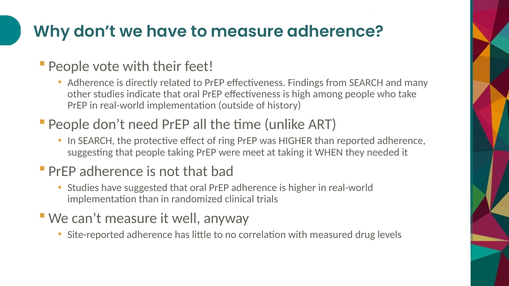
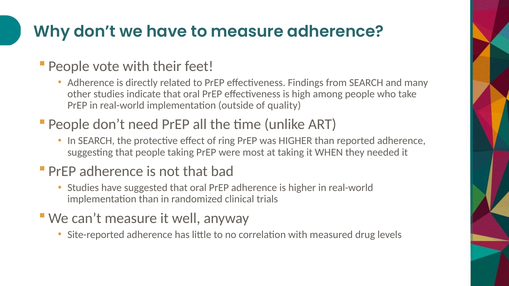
history: history -> quality
meet: meet -> most
